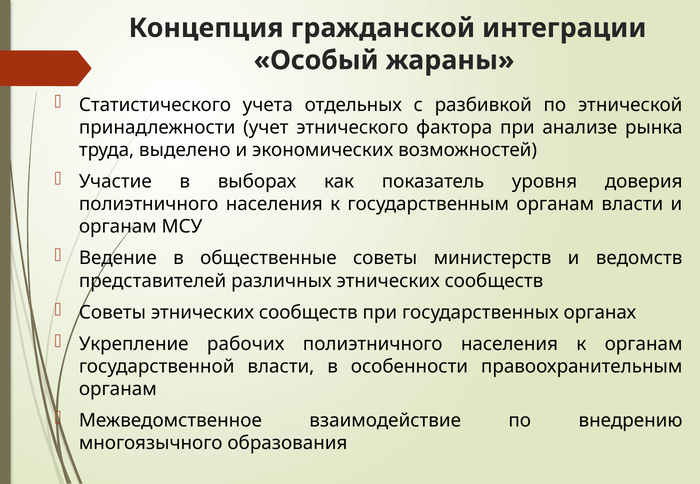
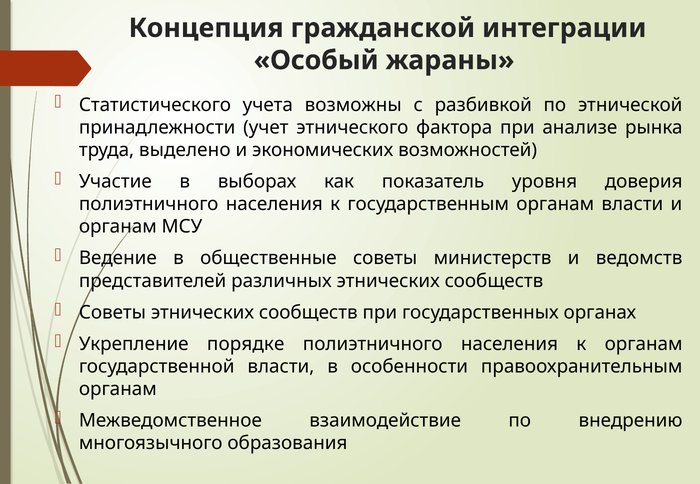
отдельных: отдельных -> возможны
рабочих: рабочих -> порядке
